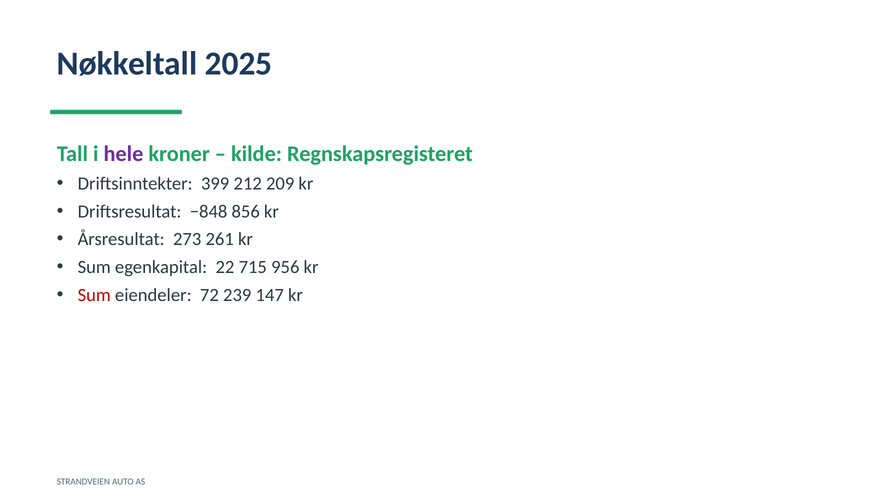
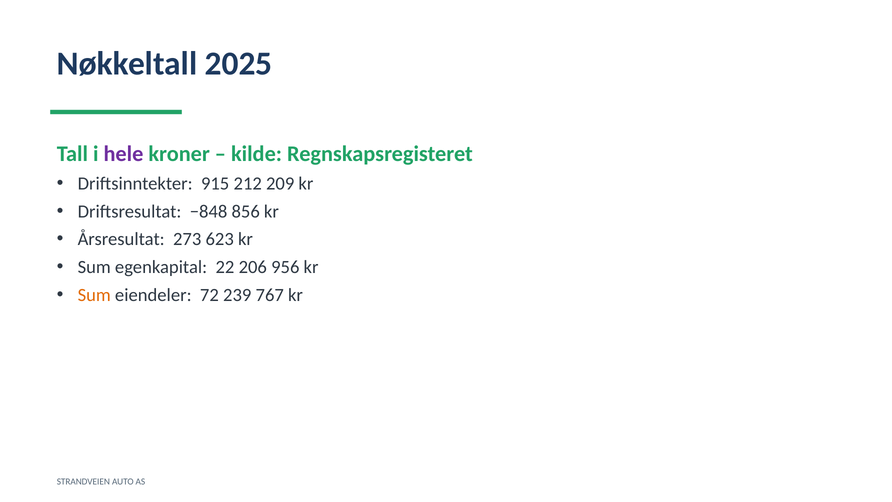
399: 399 -> 915
261: 261 -> 623
715: 715 -> 206
Sum at (94, 295) colour: red -> orange
147: 147 -> 767
